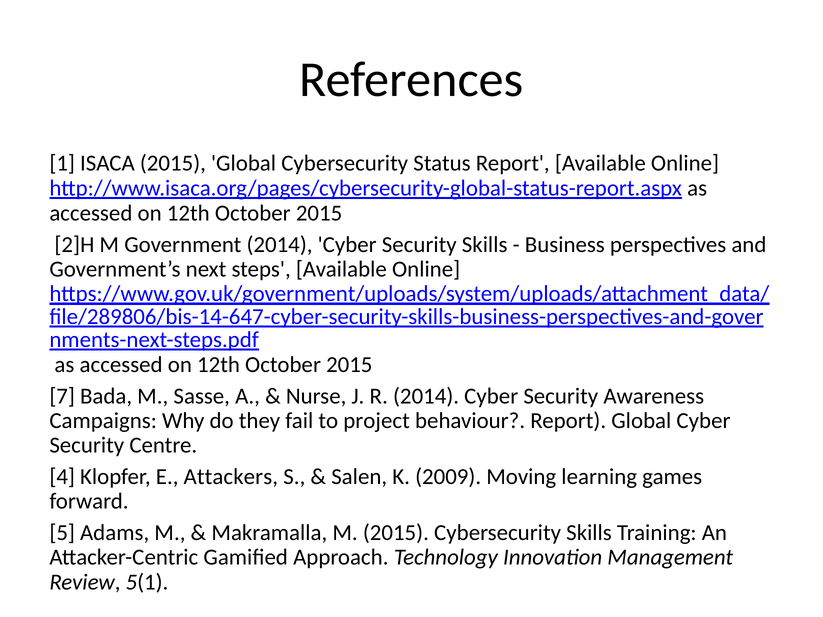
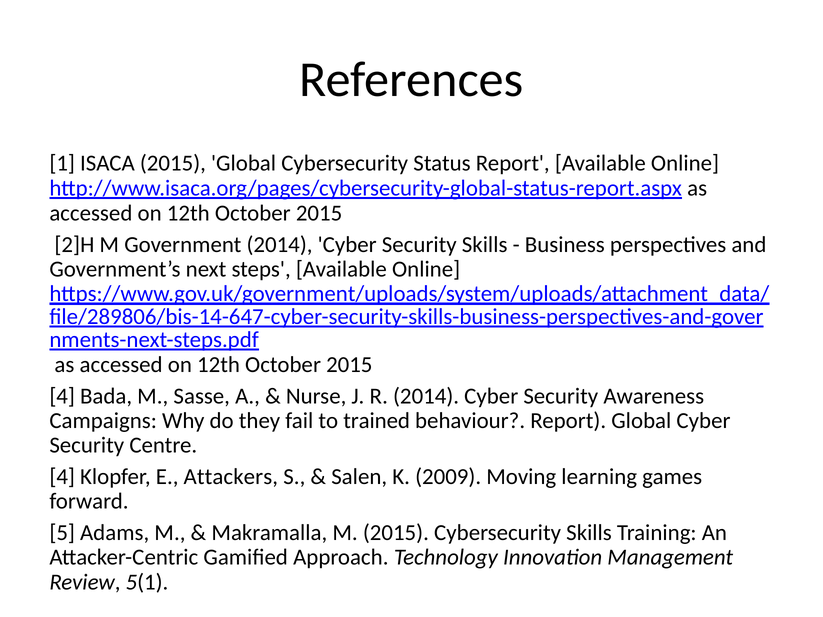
7 at (62, 396): 7 -> 4
project: project -> trained
